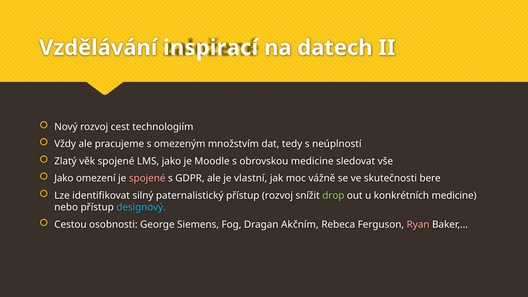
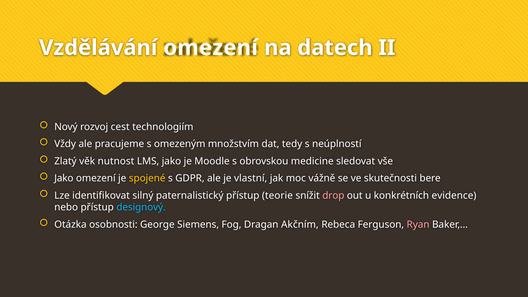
Vzdělávání inspirací: inspirací -> omezení
věk spojené: spojené -> nutnost
spojené at (147, 178) colour: pink -> yellow
přístup rozvoj: rozvoj -> teorie
drop colour: light green -> pink
konkrétních medicine: medicine -> evidence
Cestou: Cestou -> Otázka
